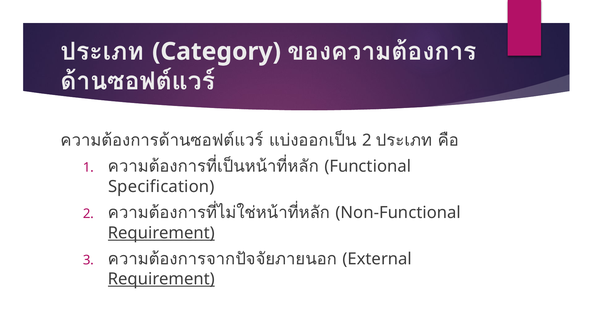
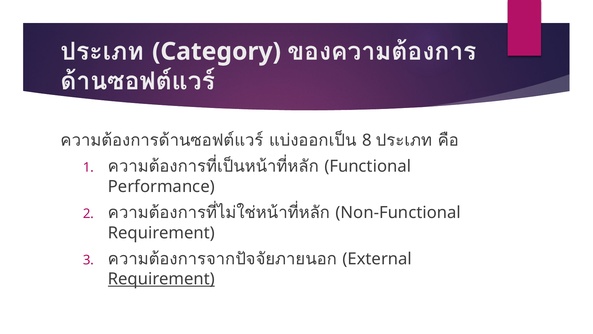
2 at (367, 140): 2 -> 8
Specification: Specification -> Performance
Requirement at (161, 233) underline: present -> none
